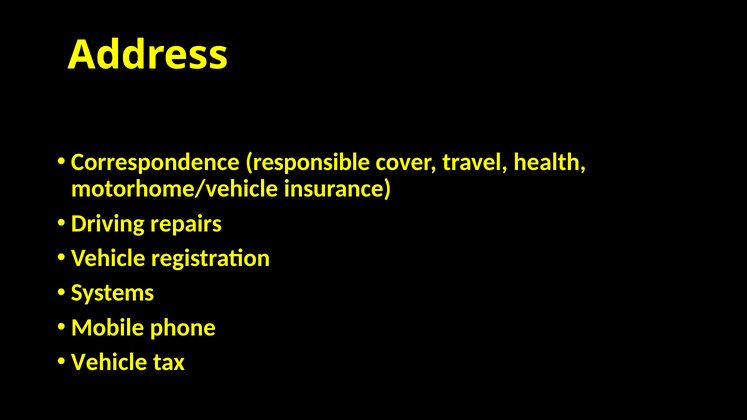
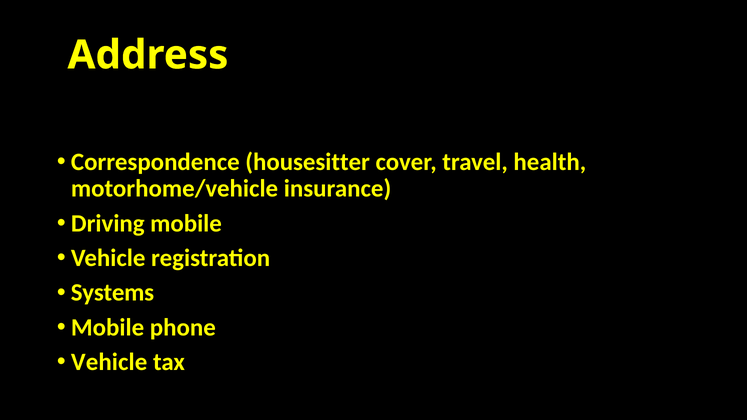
responsible: responsible -> housesitter
Driving repairs: repairs -> mobile
